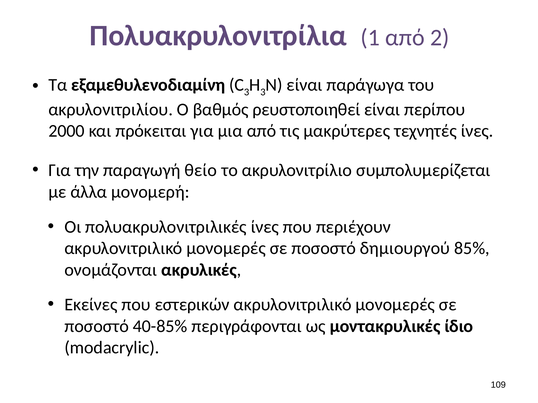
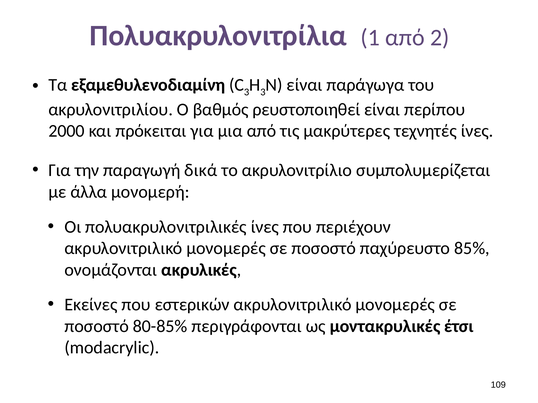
θείο: θείο -> δικά
δημιουργού: δημιουργού -> παχύρευστο
40-85%: 40-85% -> 80-85%
ίδιο: ίδιο -> έτσι
